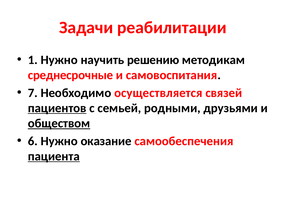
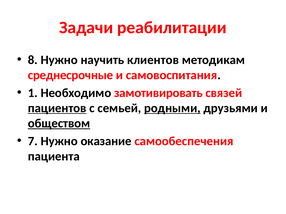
1: 1 -> 8
решению: решению -> клиентов
7: 7 -> 1
осуществляется: осуществляется -> замотивировать
родными underline: none -> present
6: 6 -> 7
пациента underline: present -> none
